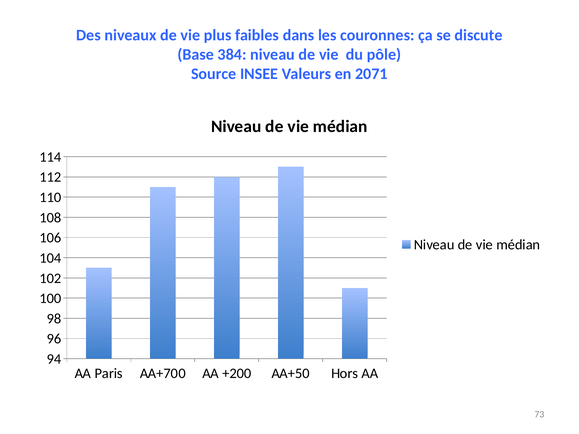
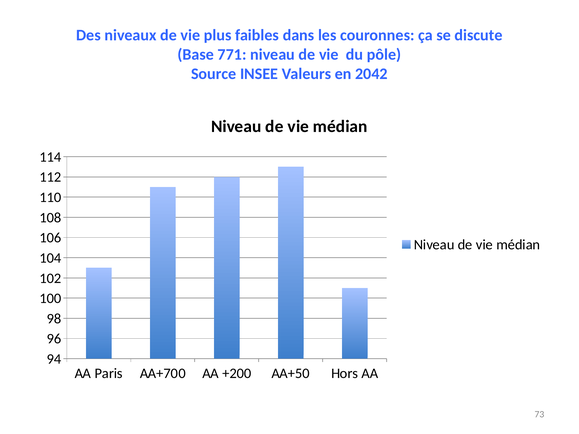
384: 384 -> 771
2071: 2071 -> 2042
